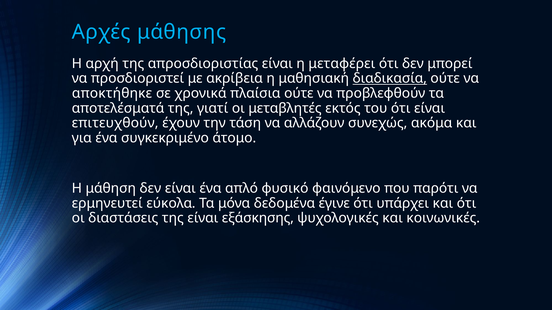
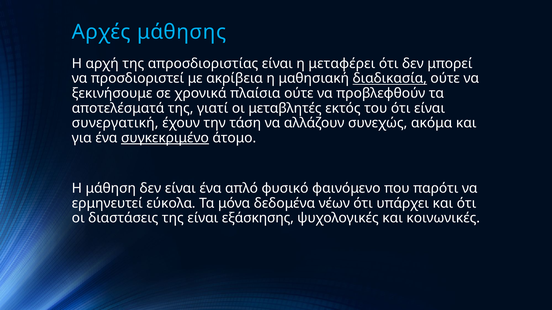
αποκτήθηκε: αποκτήθηκε -> ξεκινήσουμε
επιτευχθούν: επιτευχθούν -> συνεργατική
συγκεκριμένο underline: none -> present
έγινε: έγινε -> νέων
